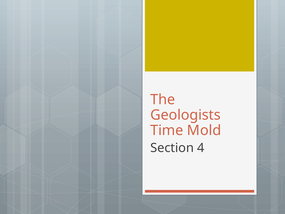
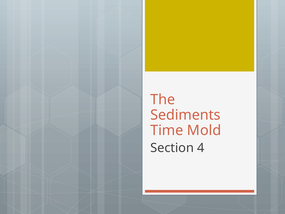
Geologists: Geologists -> Sediments
